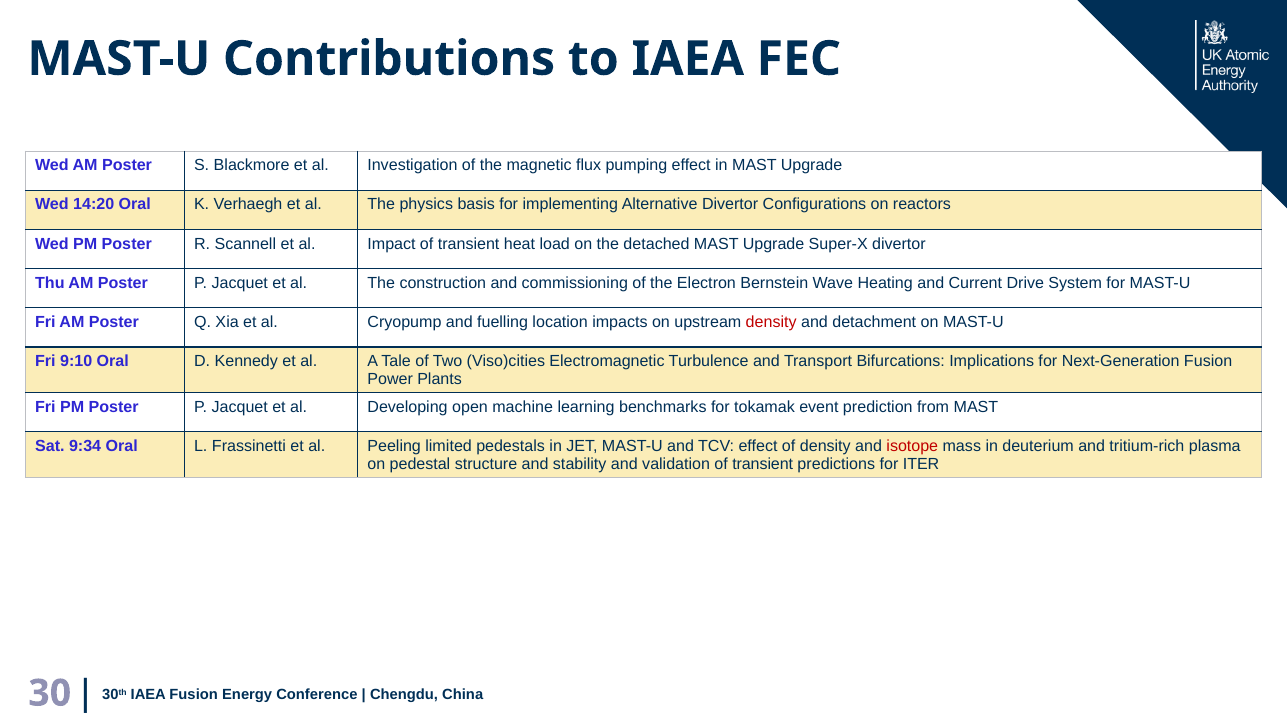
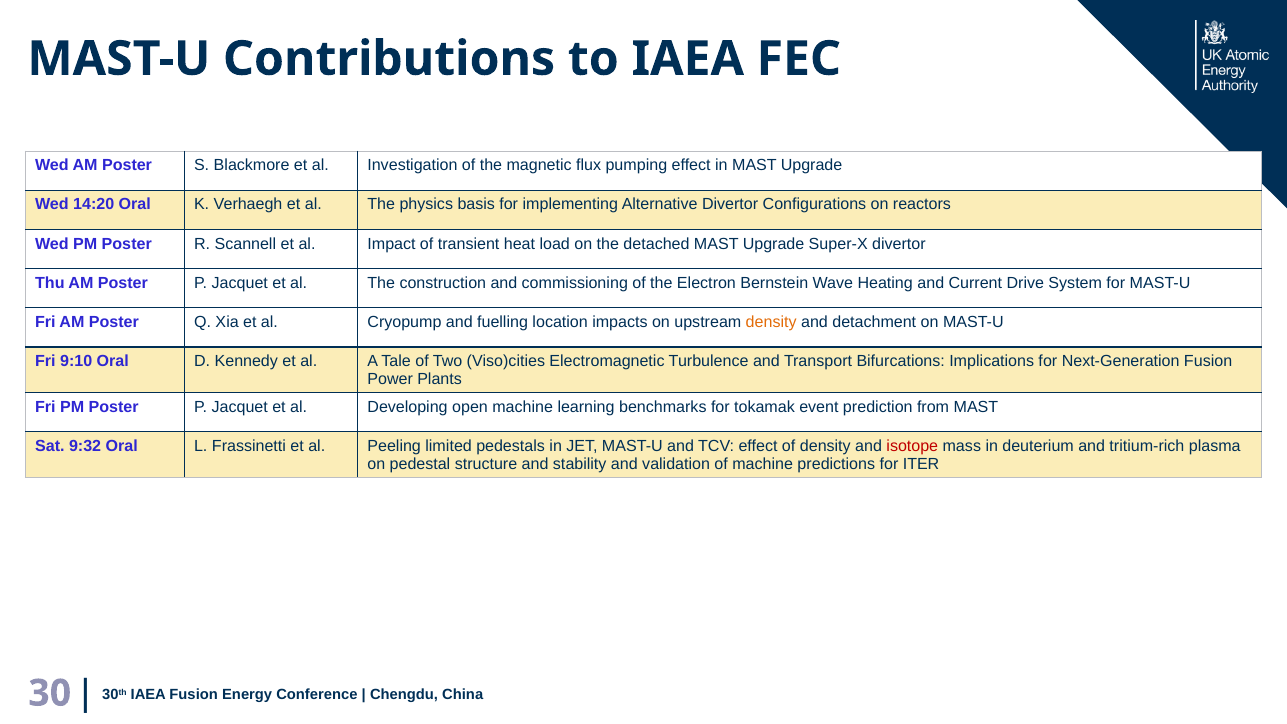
density at (771, 322) colour: red -> orange
9:34: 9:34 -> 9:32
validation of transient: transient -> machine
